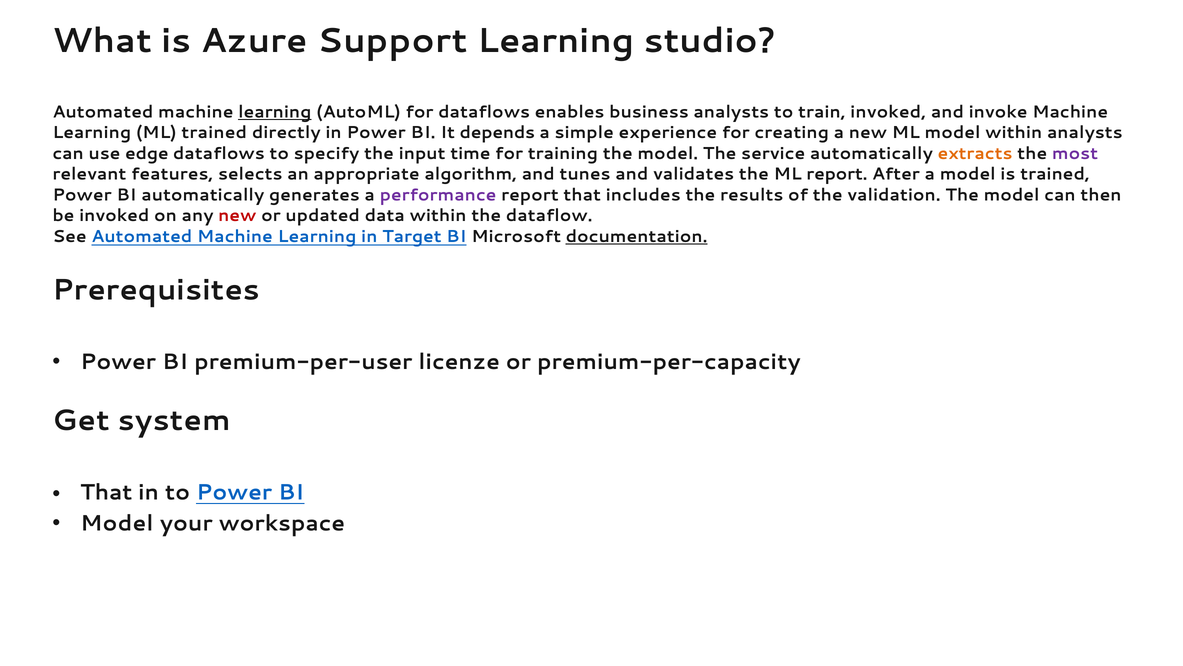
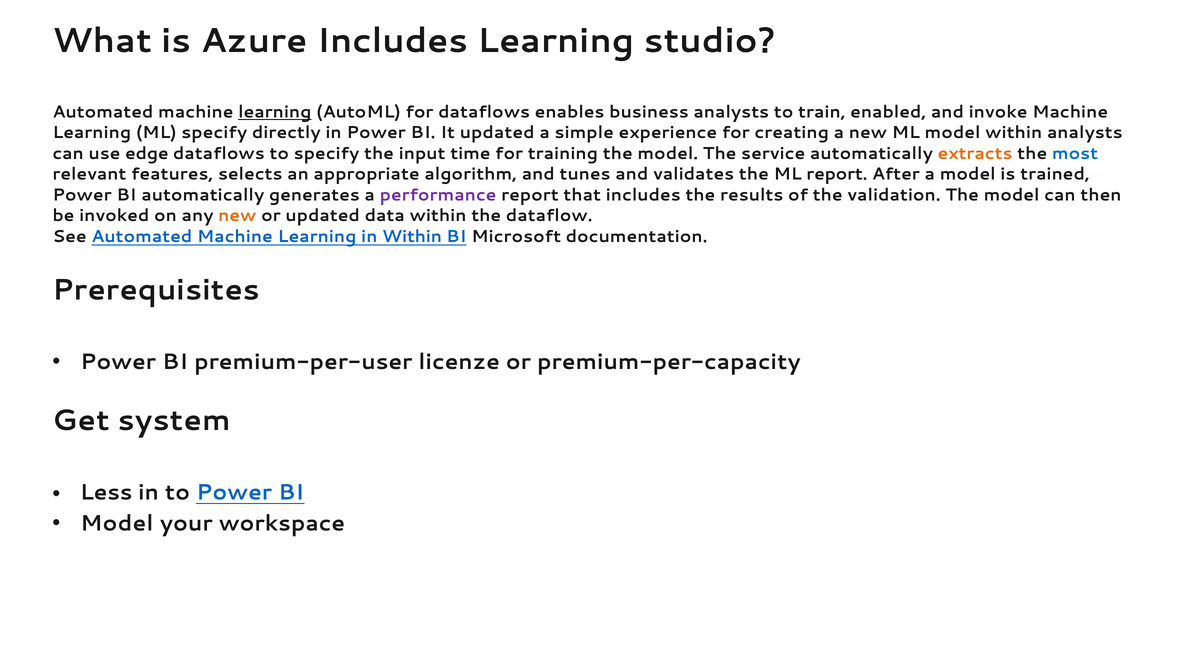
Azure Support: Support -> Includes
train invoked: invoked -> enabled
ML trained: trained -> specify
It depends: depends -> updated
most colour: purple -> blue
new at (237, 216) colour: red -> orange
in Target: Target -> Within
documentation underline: present -> none
That at (106, 492): That -> Less
